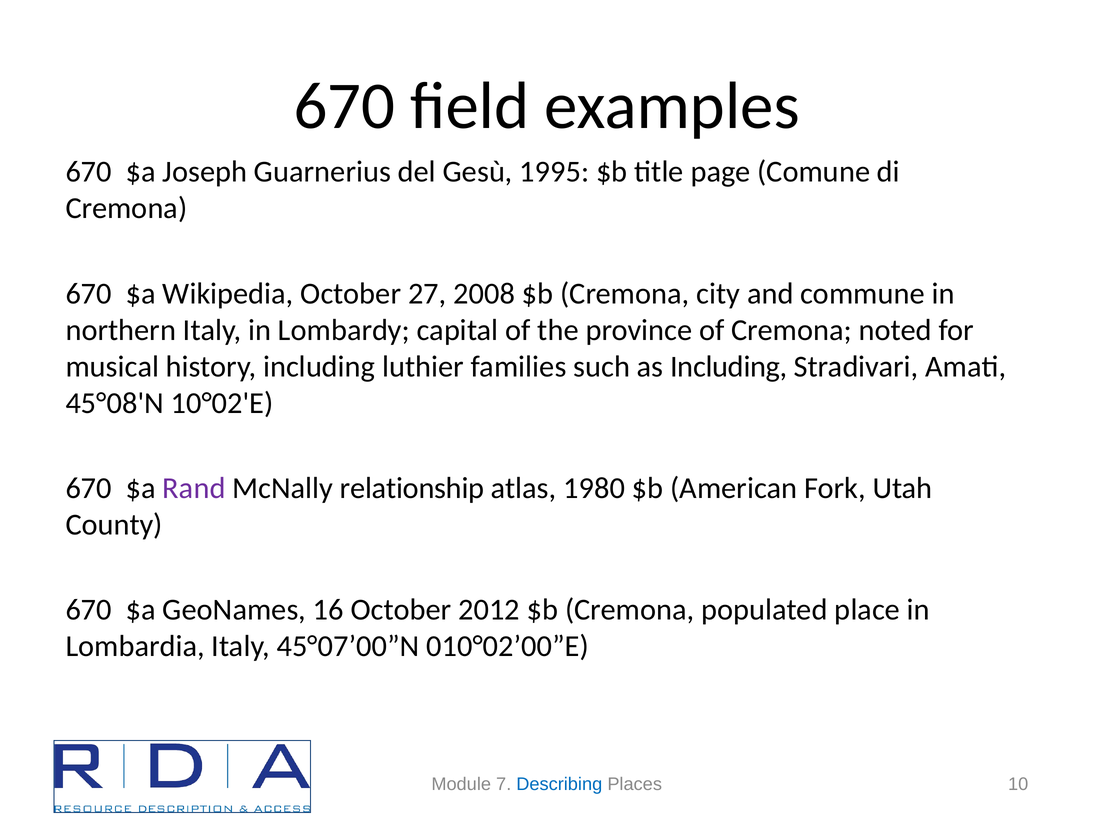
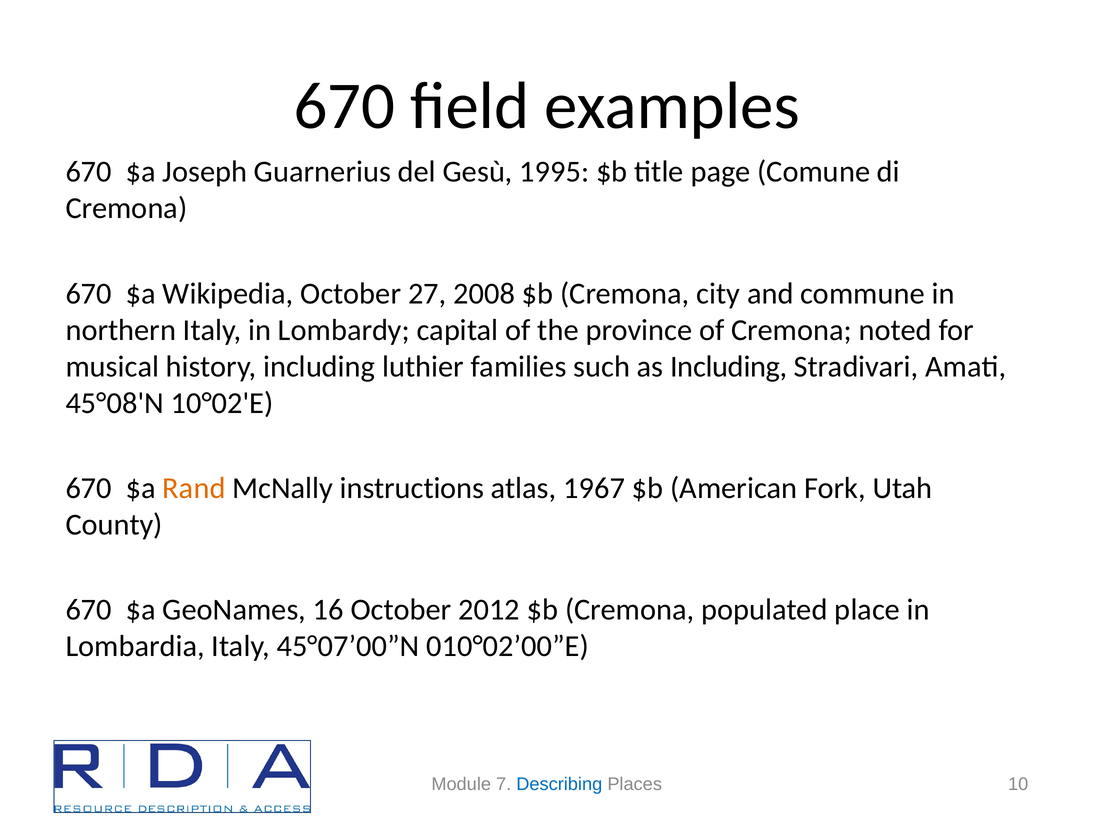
Rand colour: purple -> orange
relationship: relationship -> instructions
1980: 1980 -> 1967
